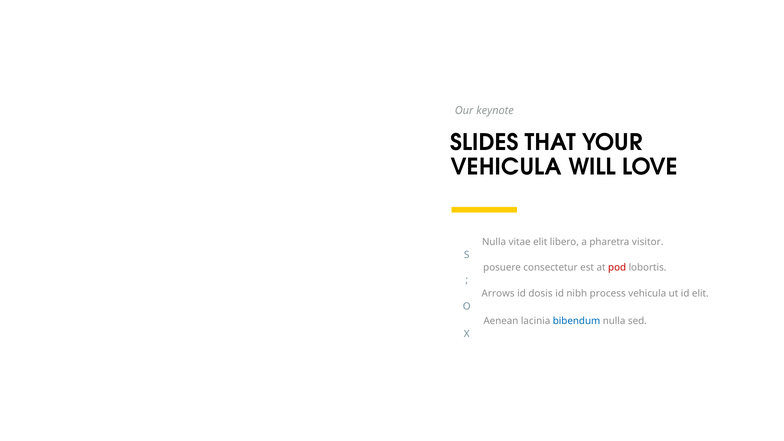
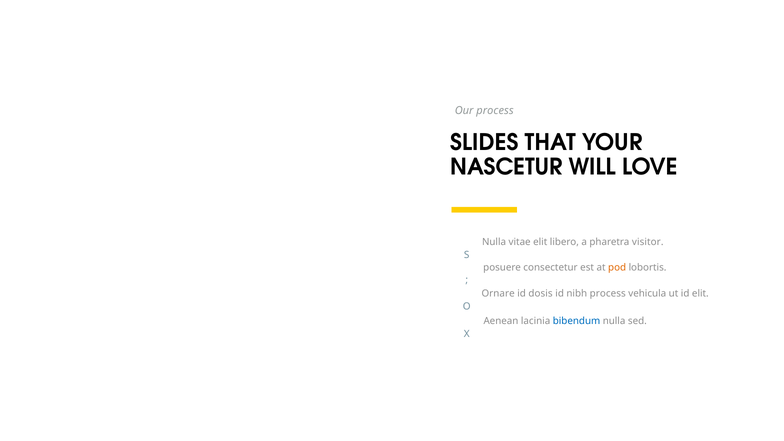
Our keynote: keynote -> process
VEHICULA at (506, 167): VEHICULA -> NASCETUR
pod colour: red -> orange
Arrows: Arrows -> Ornare
